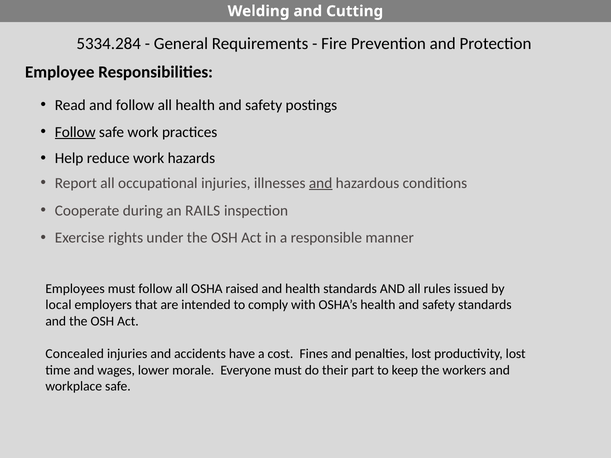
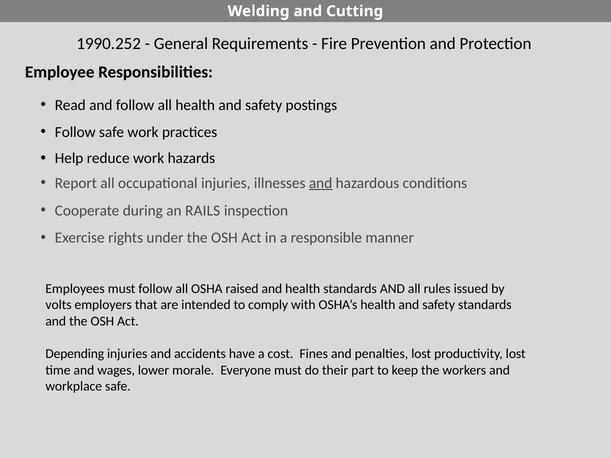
5334.284: 5334.284 -> 1990.252
Follow at (75, 132) underline: present -> none
local: local -> volts
Concealed: Concealed -> Depending
